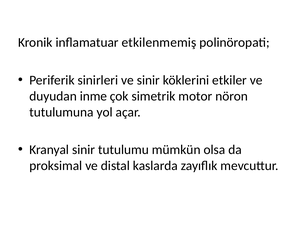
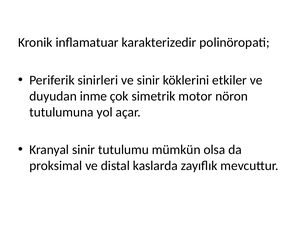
etkilenmemiş: etkilenmemiş -> karakterizedir
